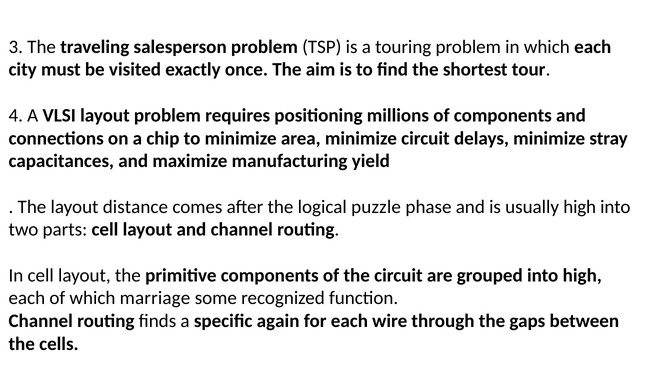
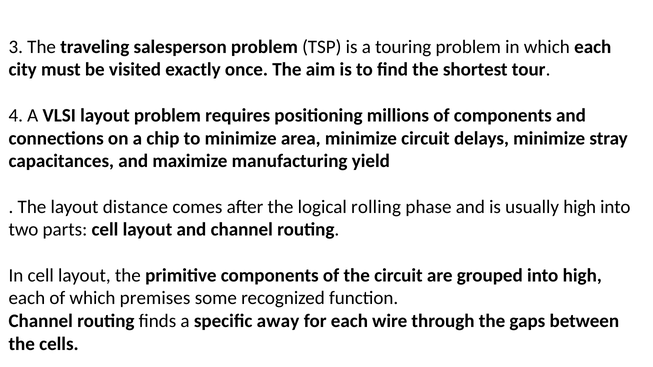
puzzle: puzzle -> rolling
marriage: marriage -> premises
again: again -> away
